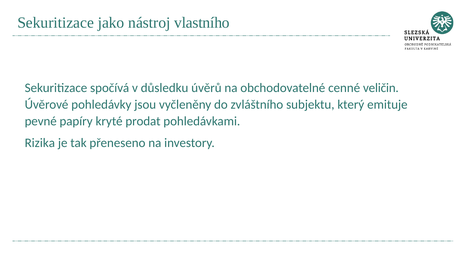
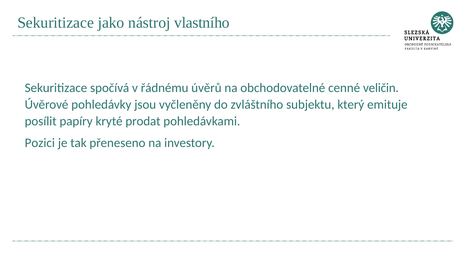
důsledku: důsledku -> řádnému
pevné: pevné -> posílit
Rizika: Rizika -> Pozici
